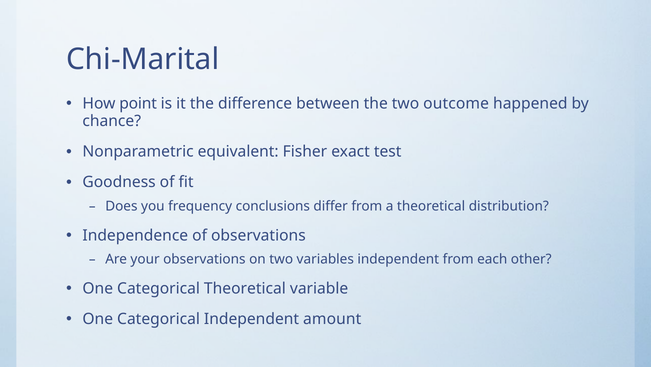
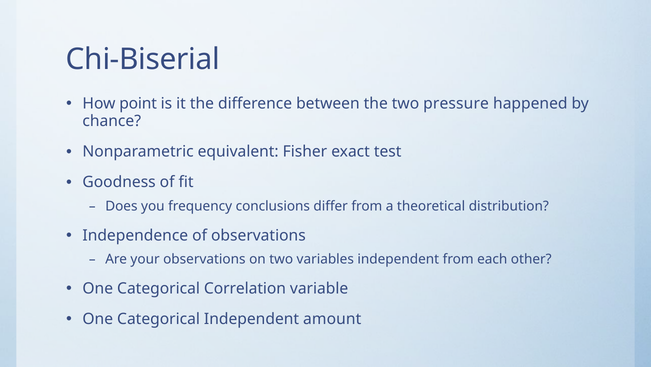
Chi-Marital: Chi-Marital -> Chi-Biserial
outcome: outcome -> pressure
Categorical Theoretical: Theoretical -> Correlation
